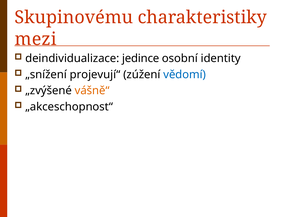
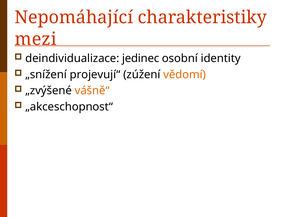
Skupinovému: Skupinovému -> Nepomáhající
jedince: jedince -> jedinec
vědomí colour: blue -> orange
